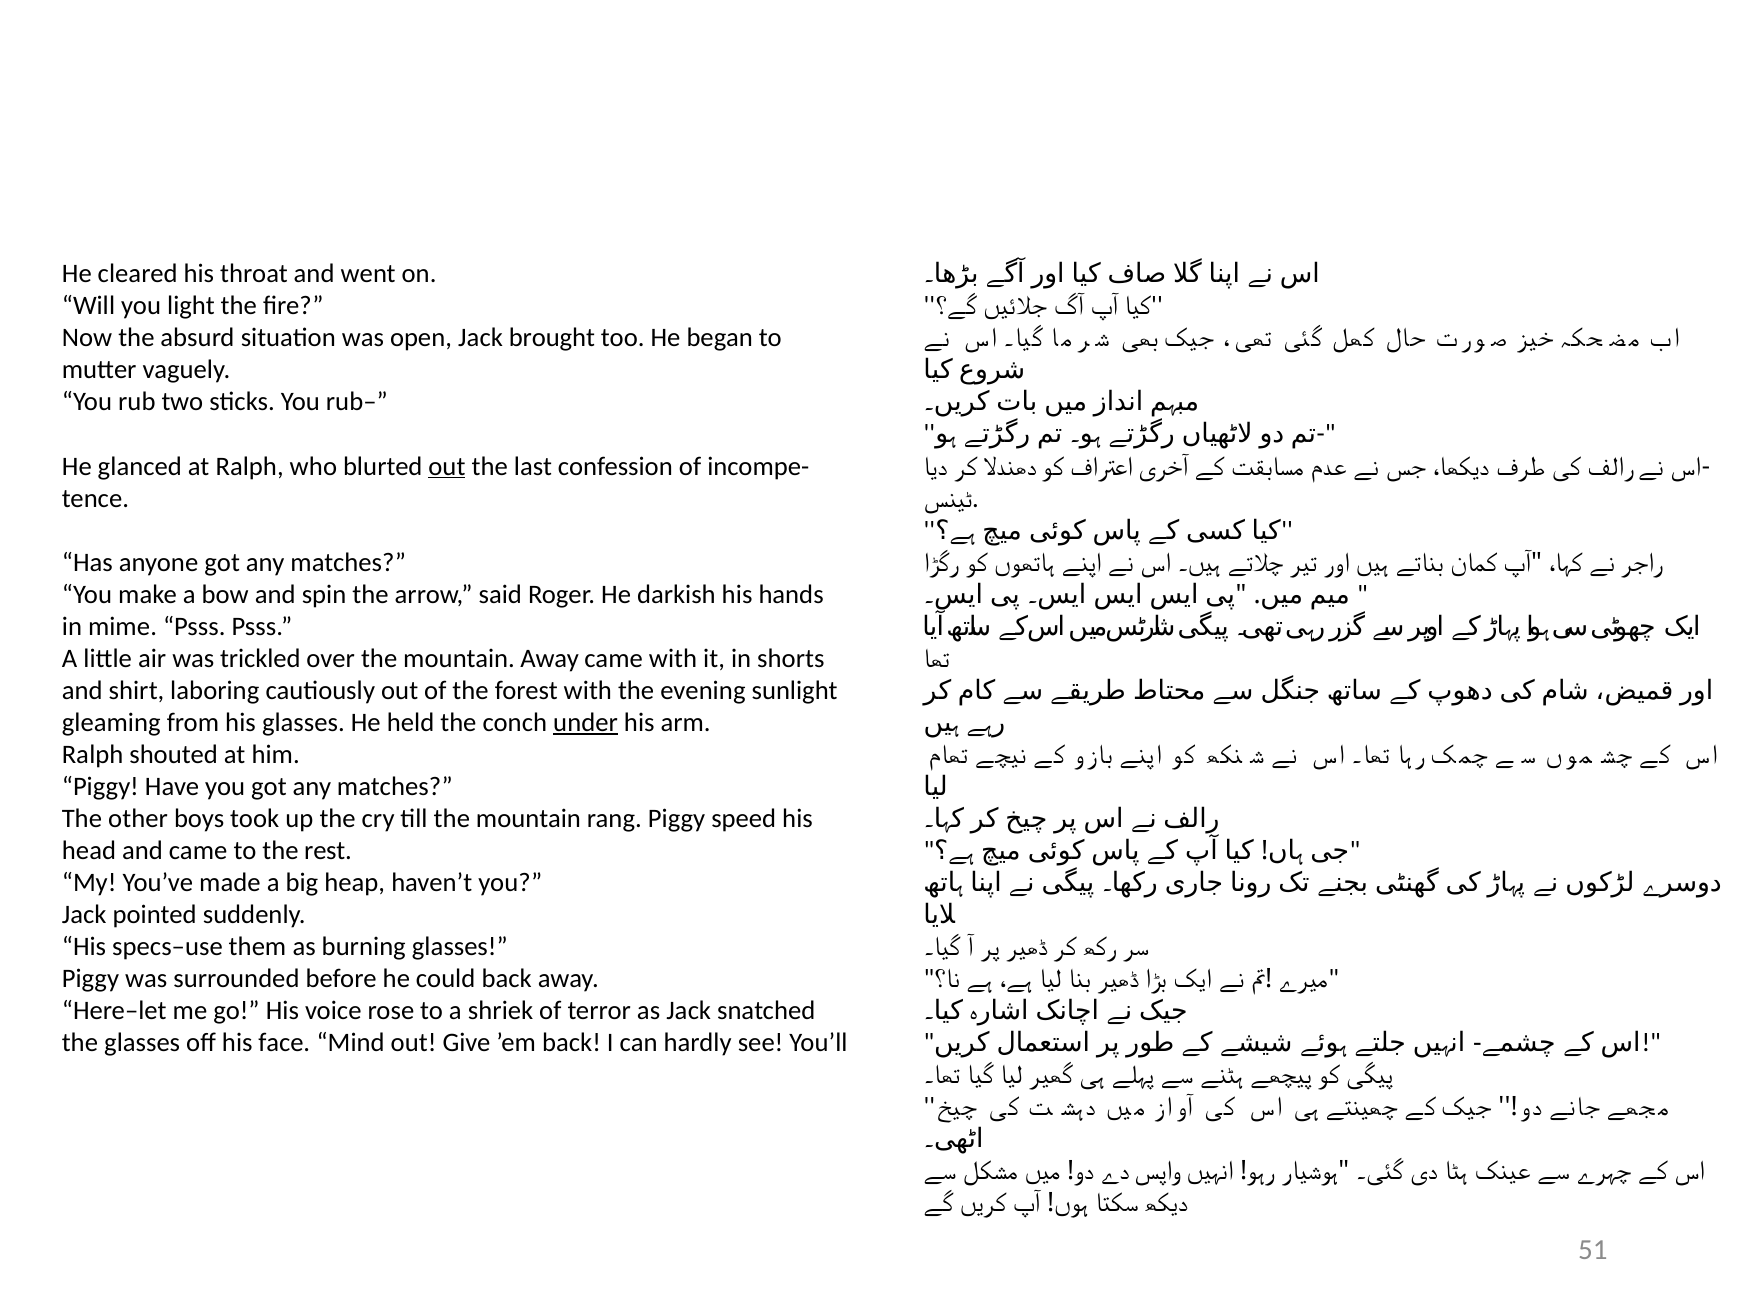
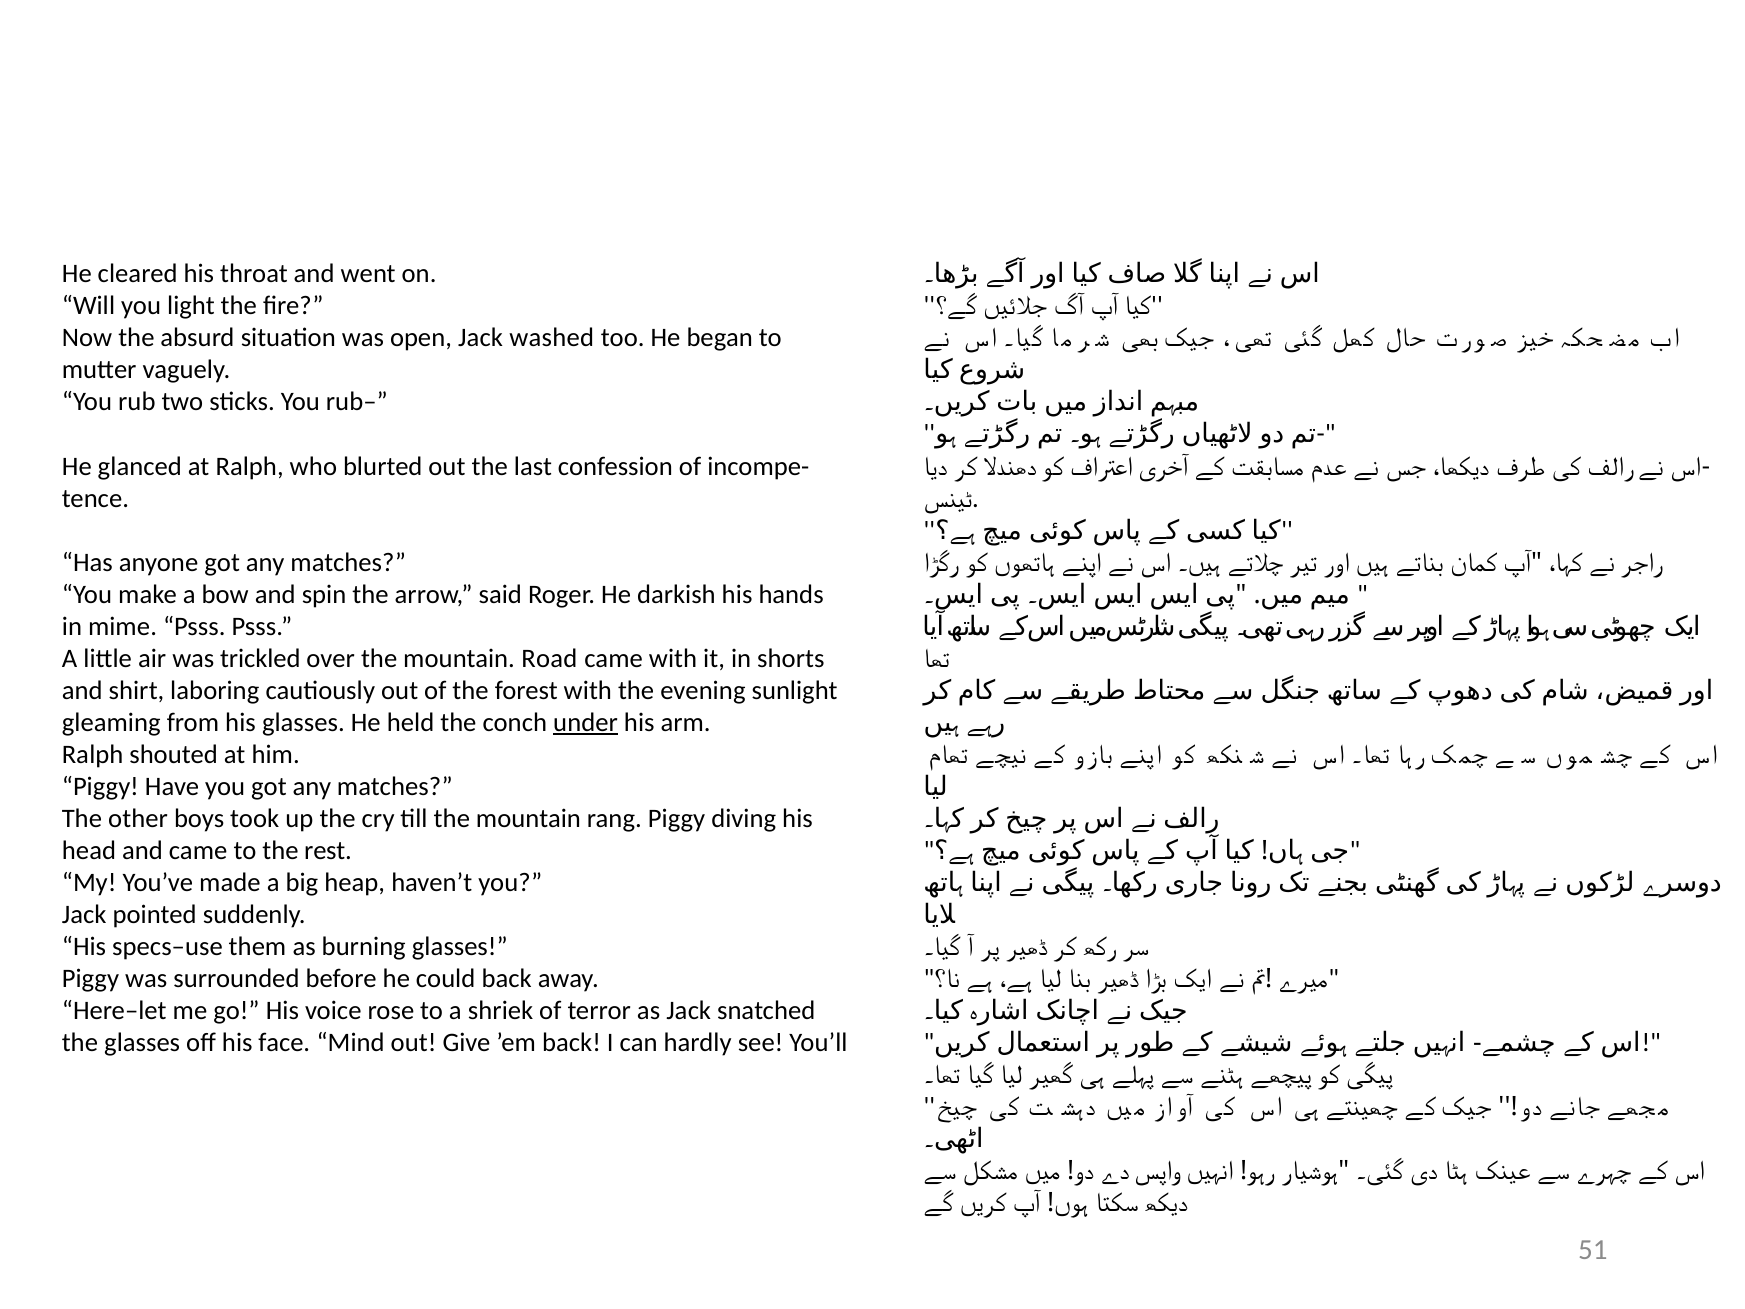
brought: brought -> washed
out at (447, 466) underline: present -> none
mountain Away: Away -> Road
speed: speed -> diving
